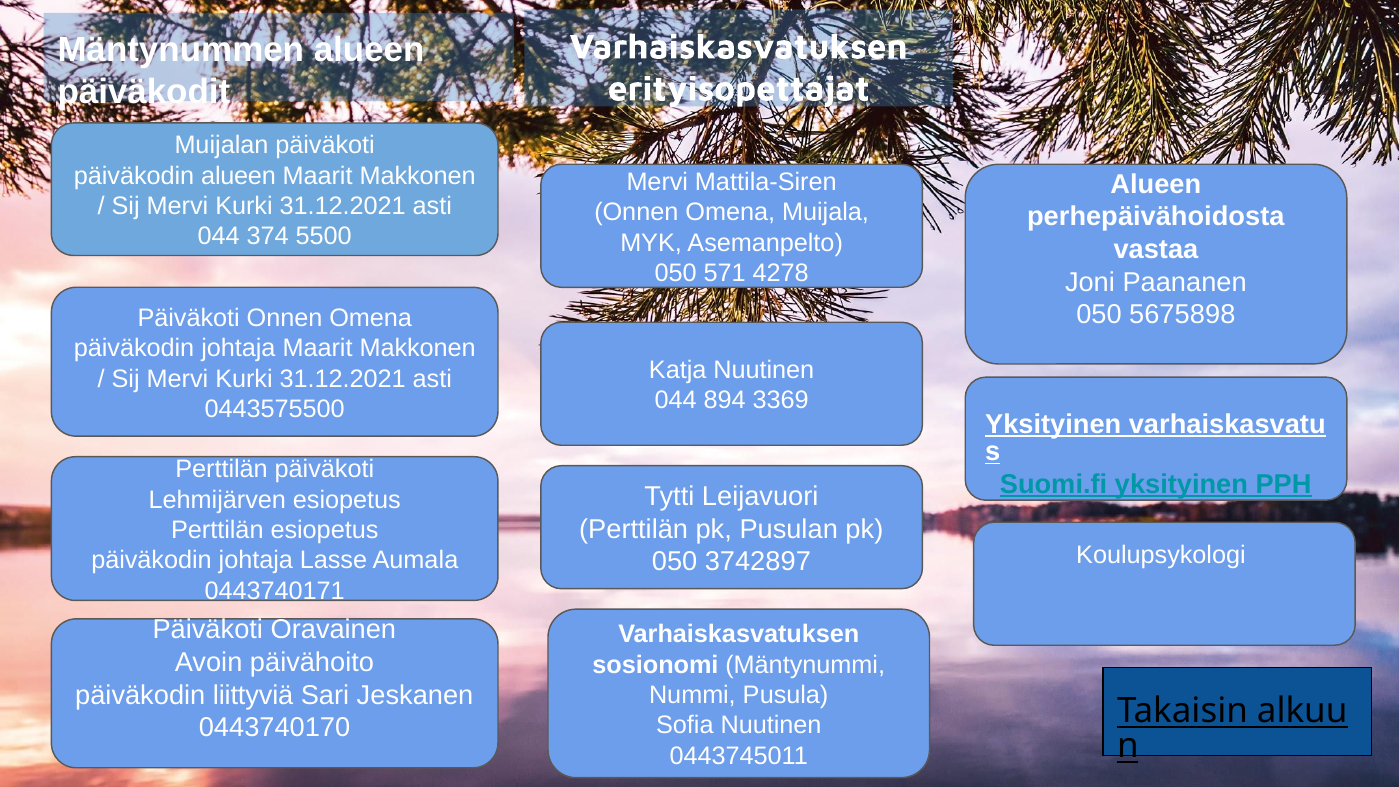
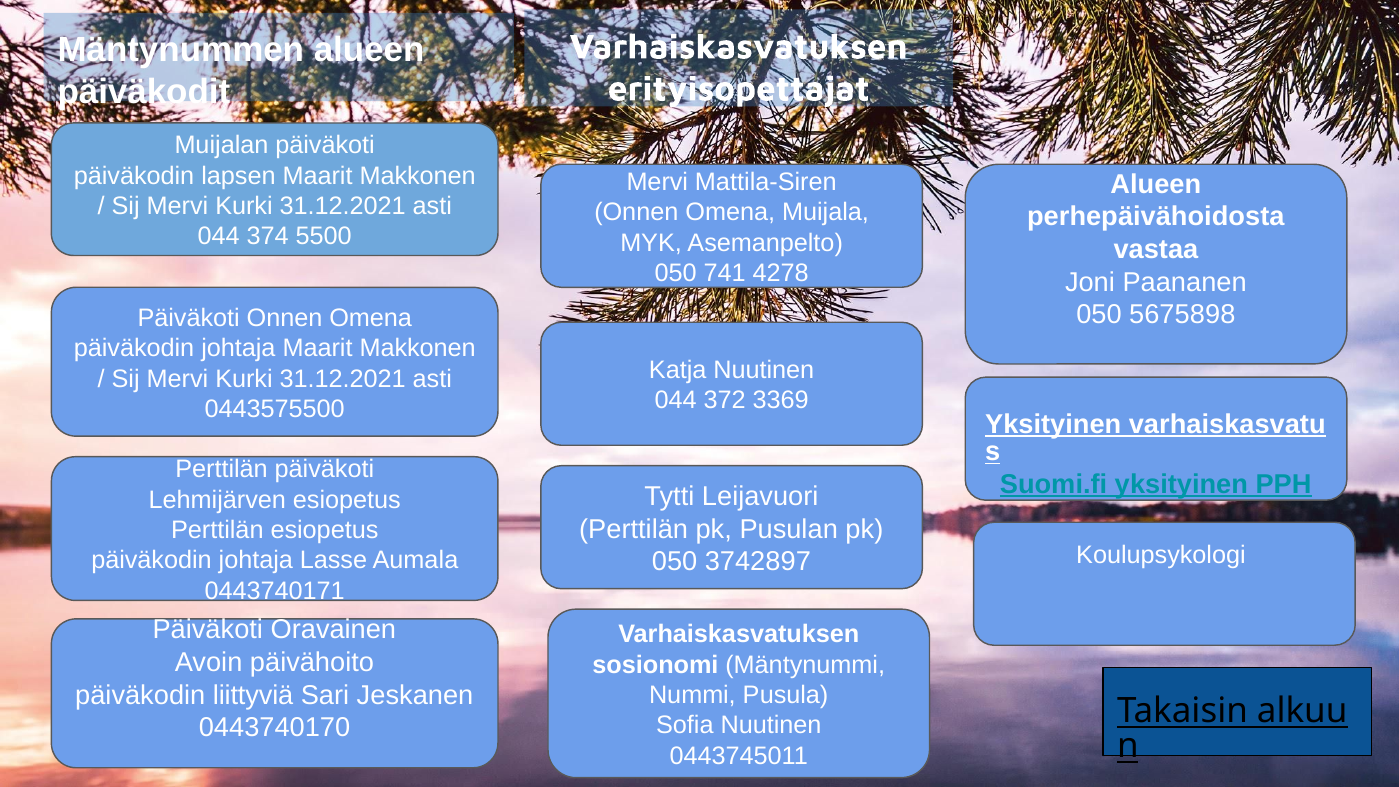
päiväkodin alueen: alueen -> lapsen
571: 571 -> 741
894: 894 -> 372
